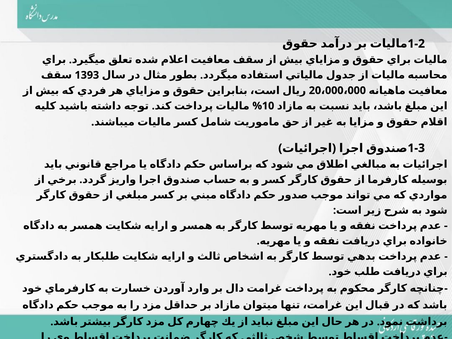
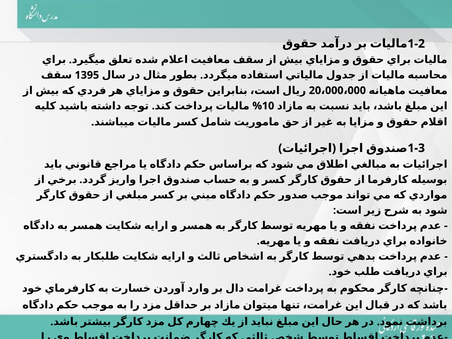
1393: 1393 -> 1395
